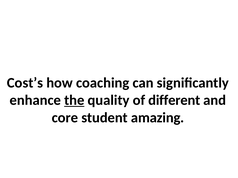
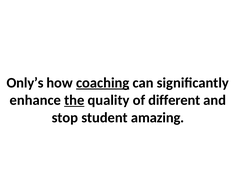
Cost’s: Cost’s -> Only’s
coaching underline: none -> present
core: core -> stop
